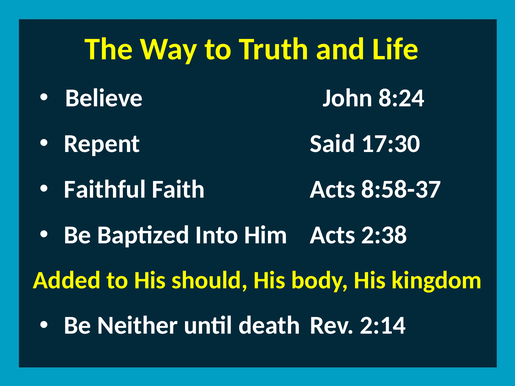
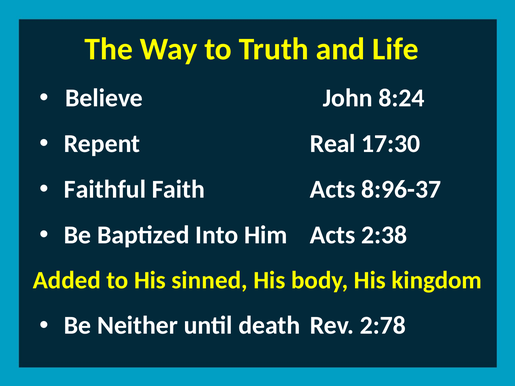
Said: Said -> Real
8:58-37: 8:58-37 -> 8:96-37
should: should -> sinned
2:14: 2:14 -> 2:78
